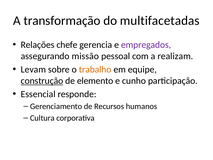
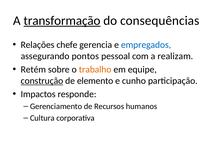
transformação underline: none -> present
multifacetadas: multifacetadas -> consequências
empregados colour: purple -> blue
missão: missão -> pontos
Levam: Levam -> Retém
Essencial: Essencial -> Impactos
